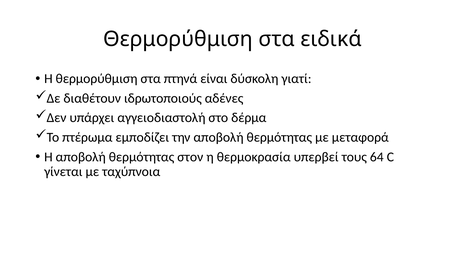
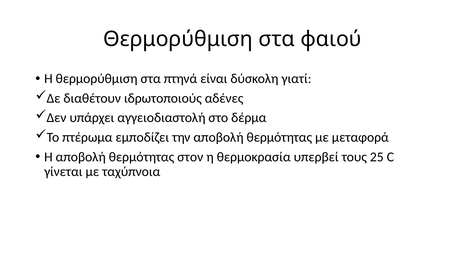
ειδικά: ειδικά -> φαιού
64: 64 -> 25
